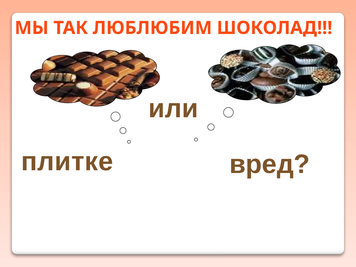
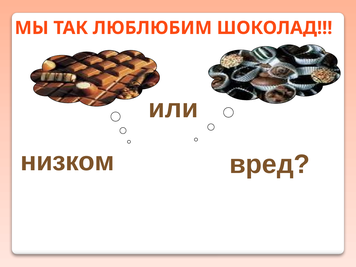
плитке: плитке -> низком
